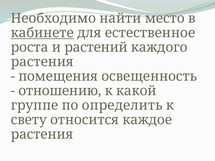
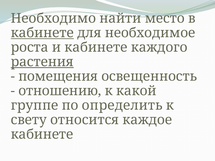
естественное: естественное -> необходимое
и растений: растений -> кабинете
растения at (42, 62) underline: none -> present
растения at (42, 135): растения -> кабинете
